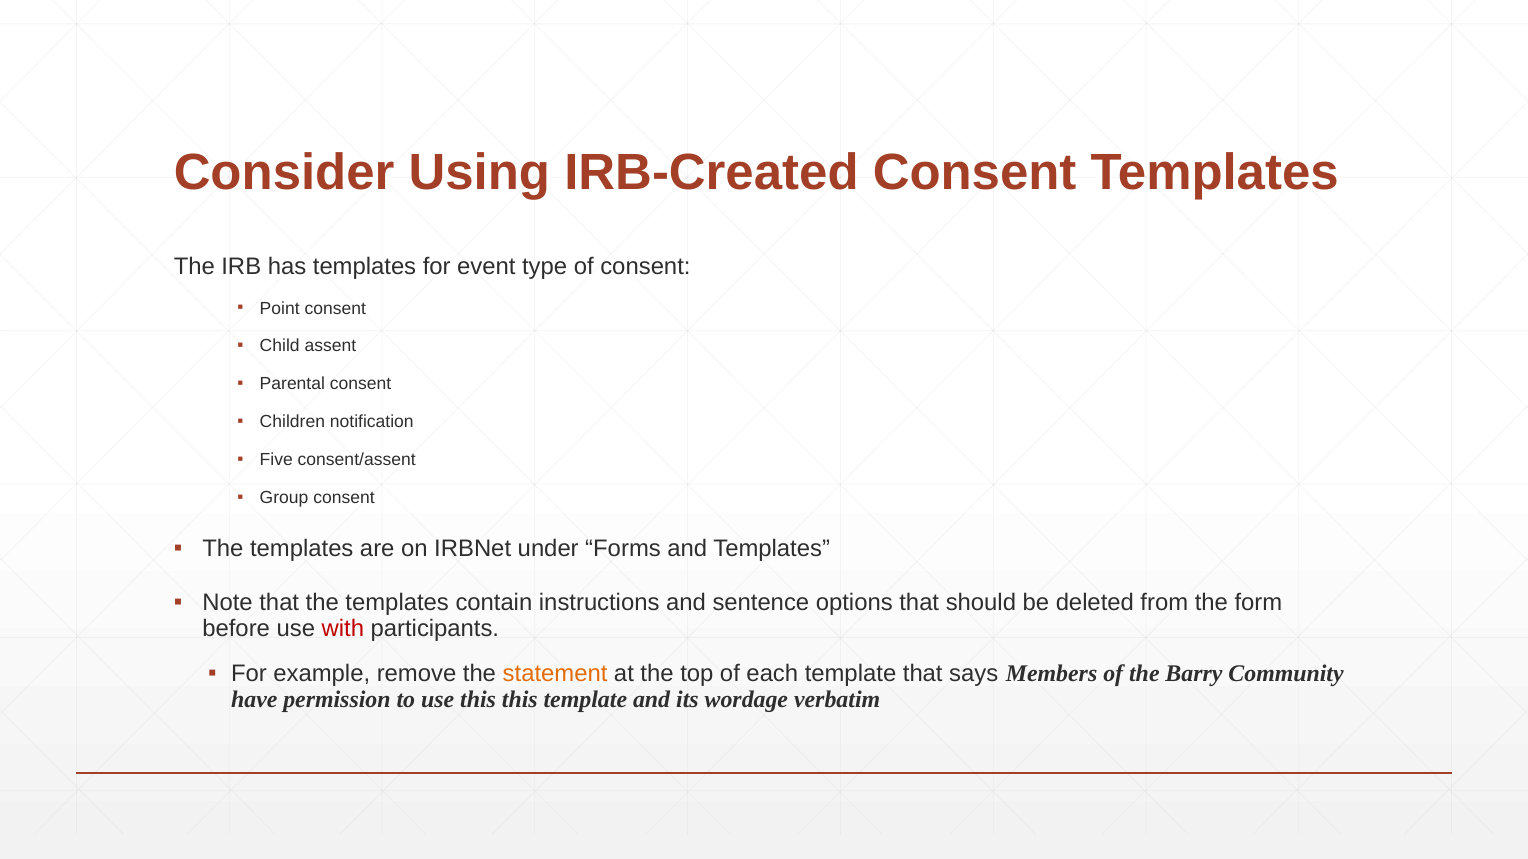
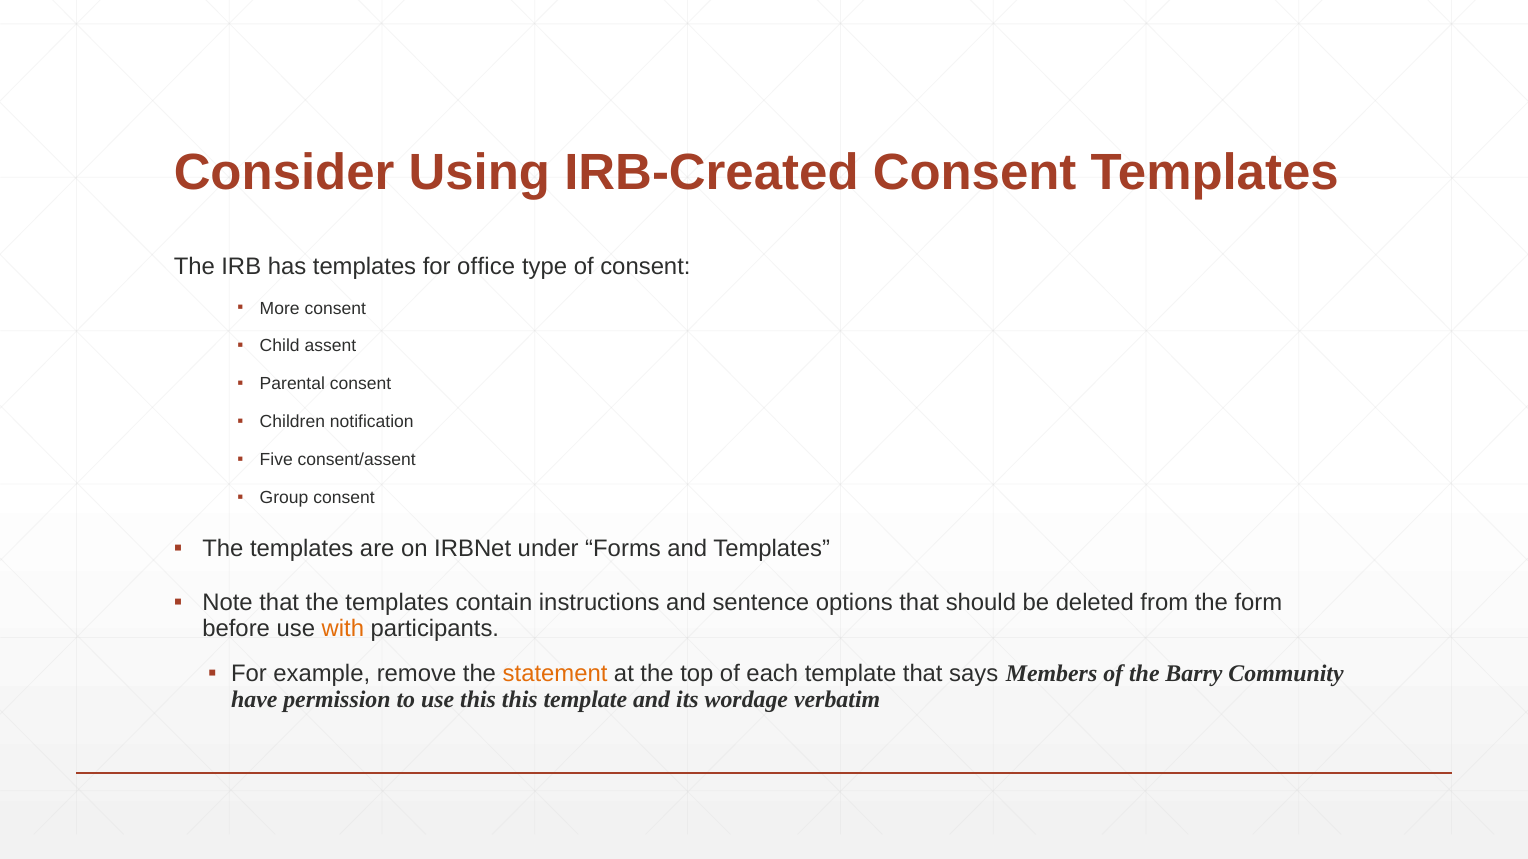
event: event -> office
Point: Point -> More
with colour: red -> orange
